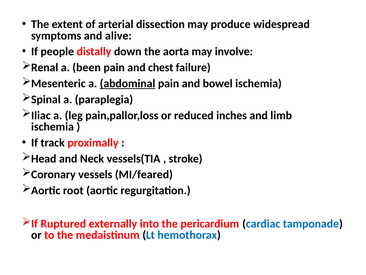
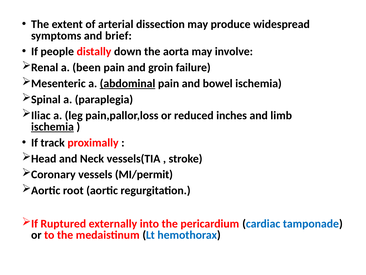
alive: alive -> brief
chest: chest -> groin
ischemia at (52, 127) underline: none -> present
MI/feared: MI/feared -> MI/permit
